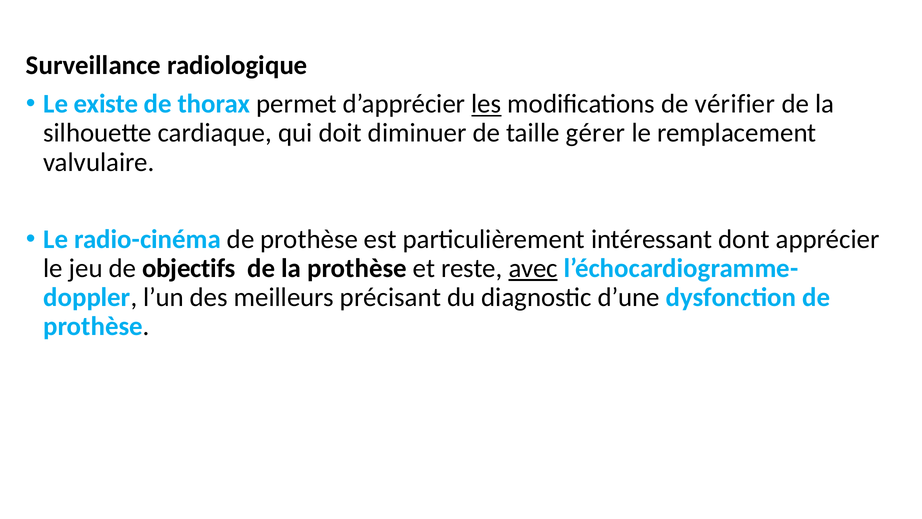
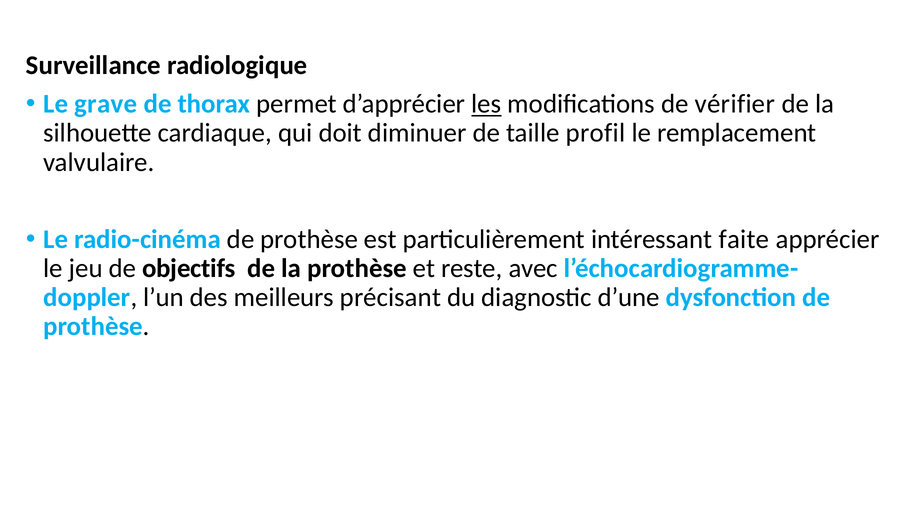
existe: existe -> grave
gérer: gérer -> profil
dont: dont -> faite
avec underline: present -> none
